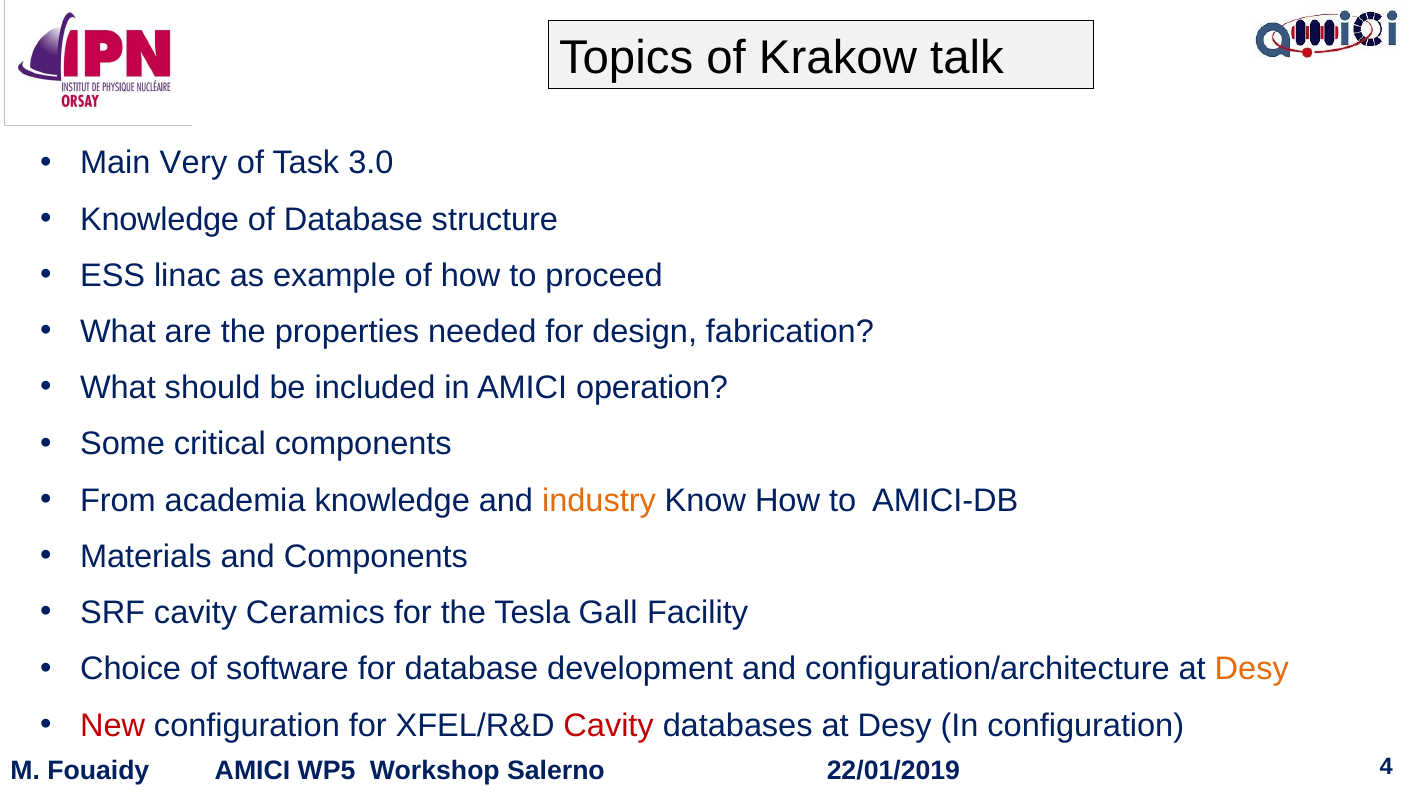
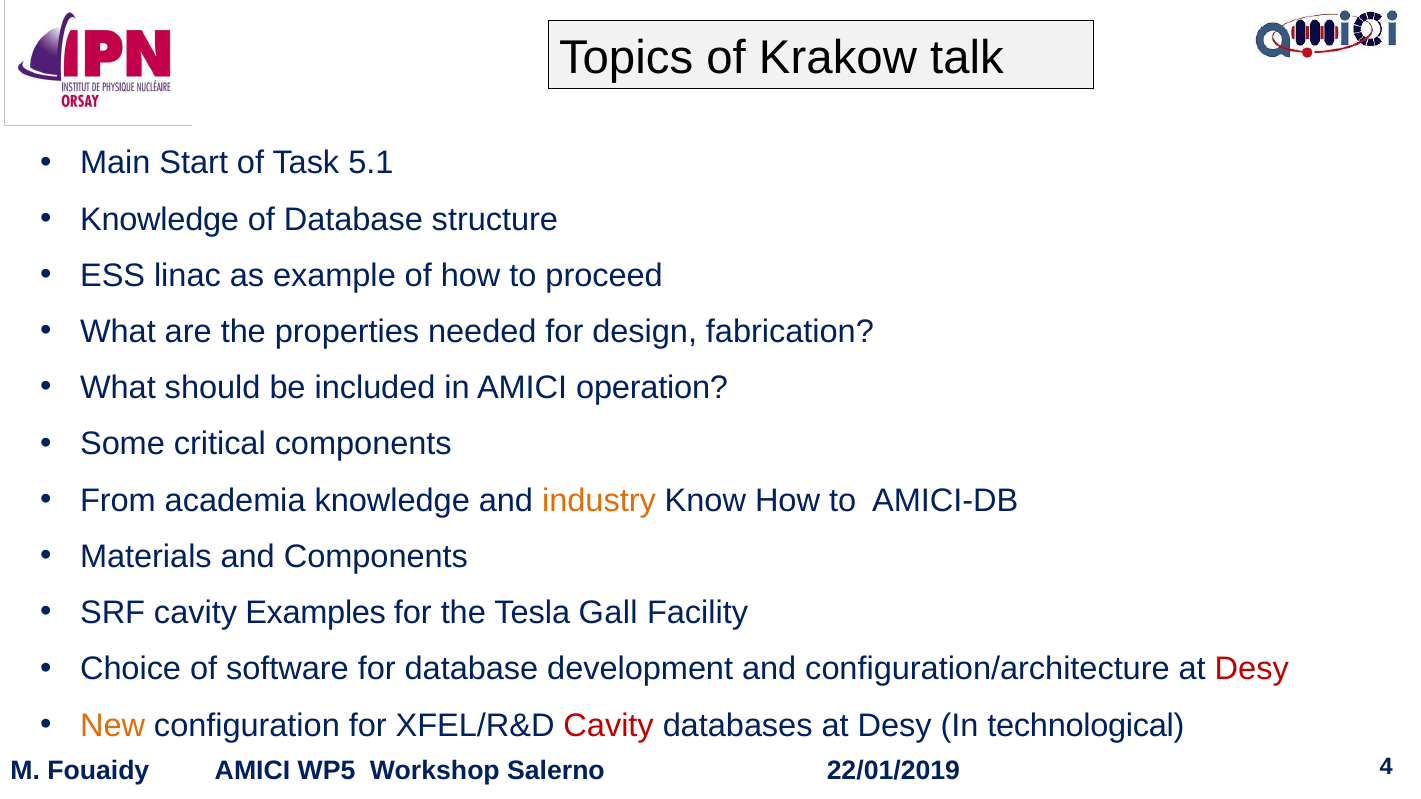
Very: Very -> Start
3.0: 3.0 -> 5.1
Ceramics: Ceramics -> Examples
Desy at (1252, 669) colour: orange -> red
New colour: red -> orange
In configuration: configuration -> technological
